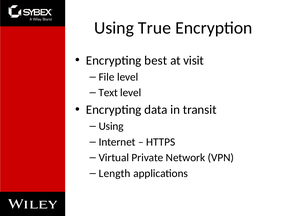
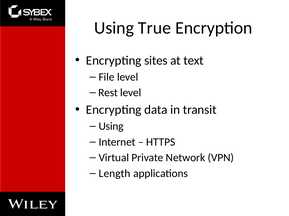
best: best -> sites
visit: visit -> text
Text: Text -> Rest
